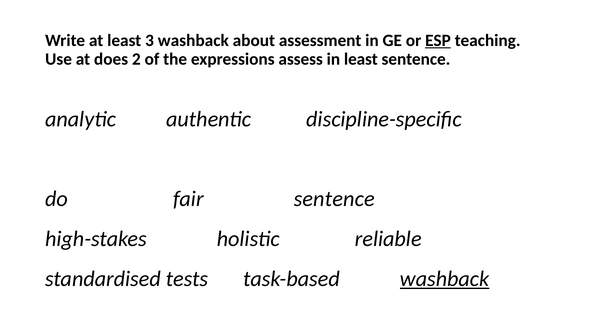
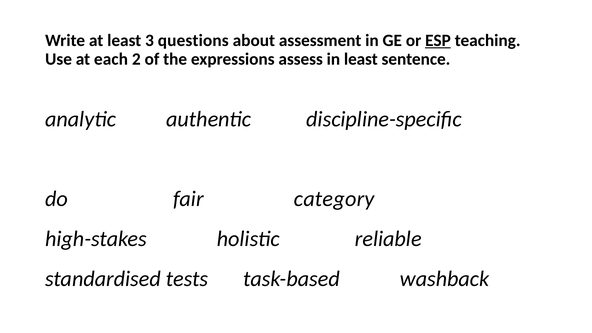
3 washback: washback -> questions
does: does -> each
fair sentence: sentence -> category
washback at (445, 279) underline: present -> none
